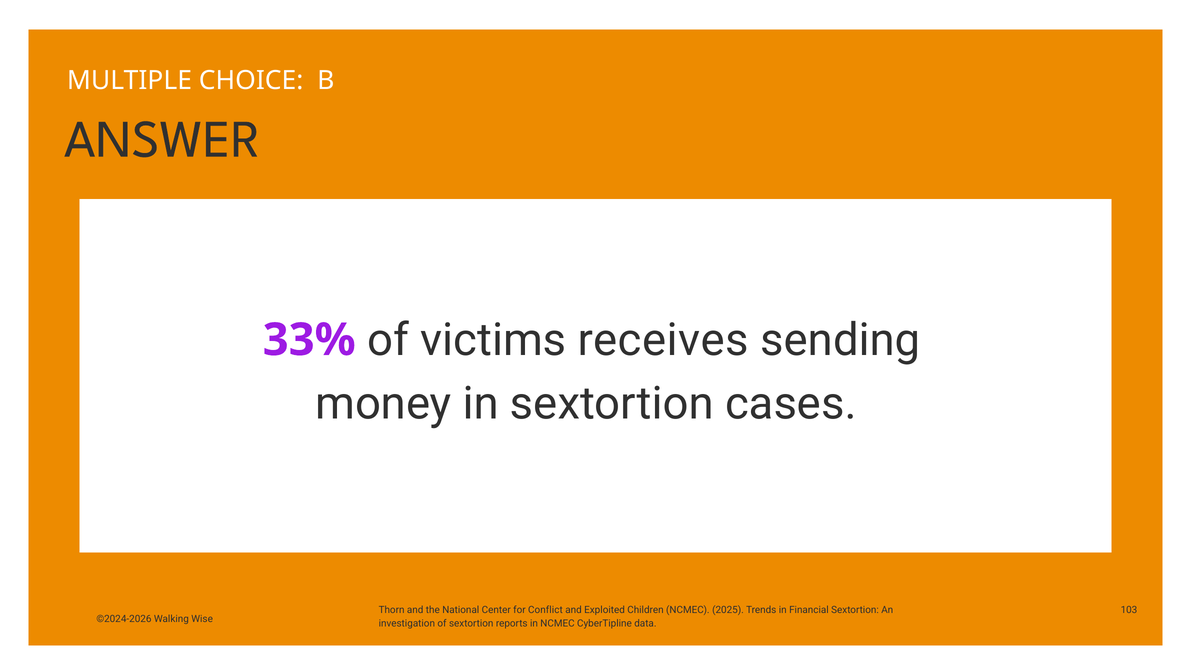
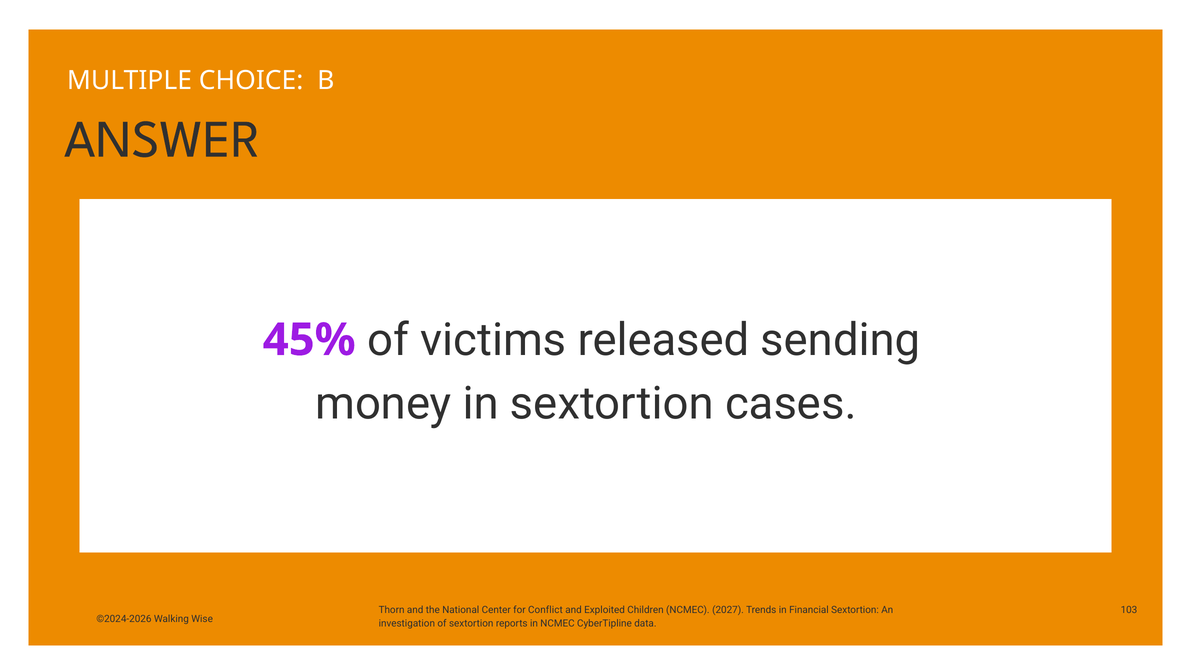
33%: 33% -> 45%
receives: receives -> released
2025: 2025 -> 2027
